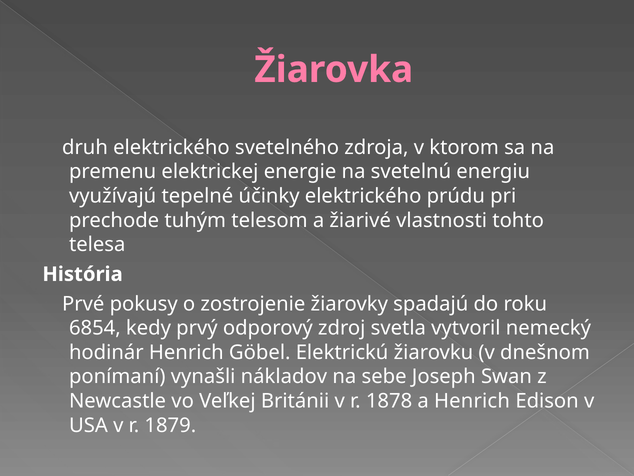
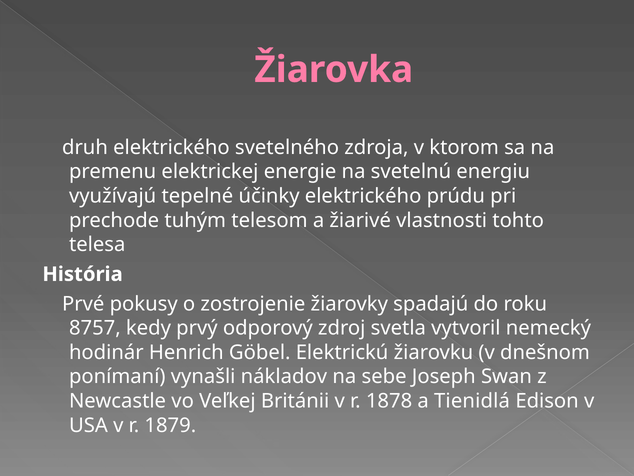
6854: 6854 -> 8757
a Henrich: Henrich -> Tienidlá
